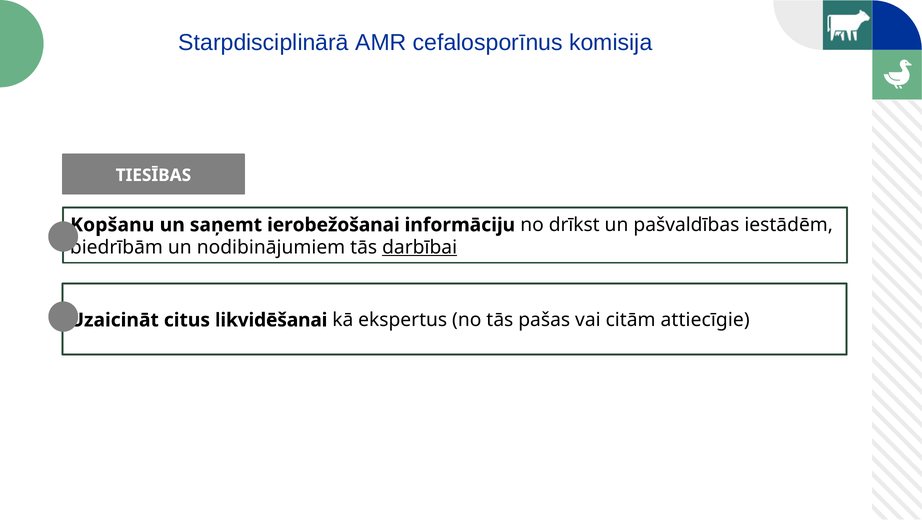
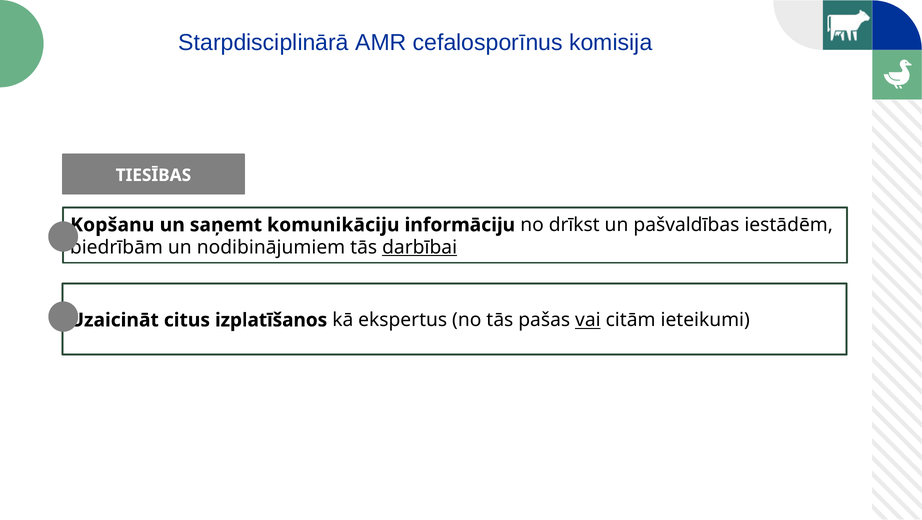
ierobežošanai: ierobežošanai -> komunikāciju
likvidēšanai: likvidēšanai -> izplatīšanos
vai underline: none -> present
attiecīgie: attiecīgie -> ieteikumi
